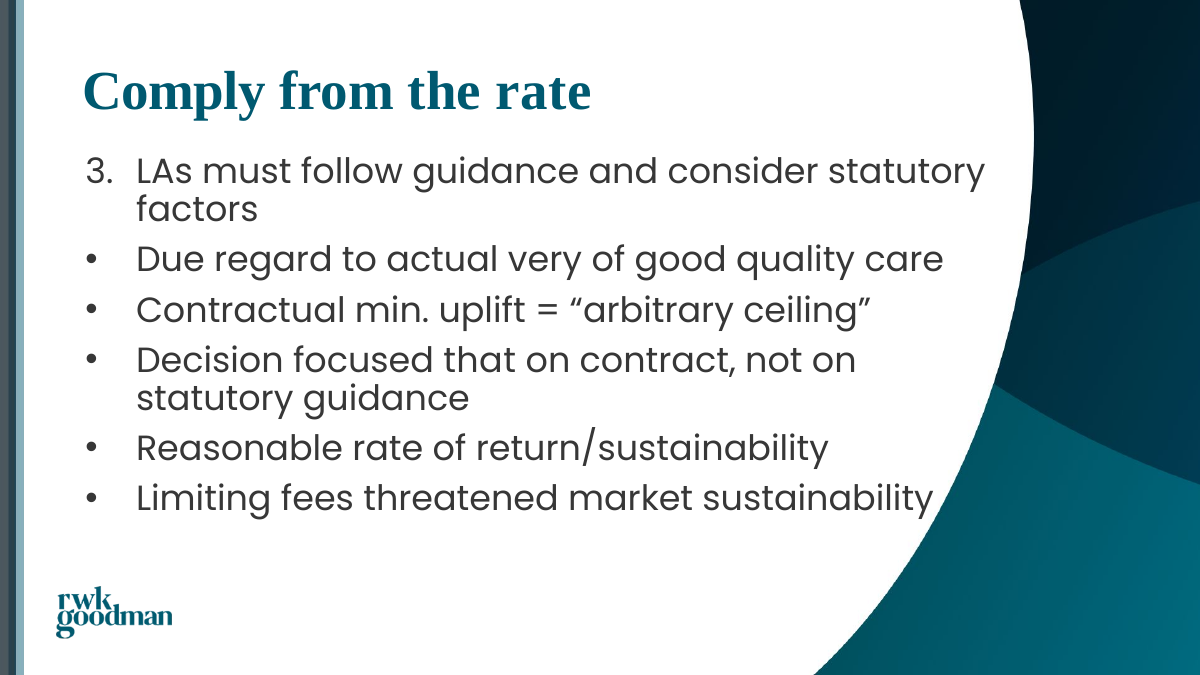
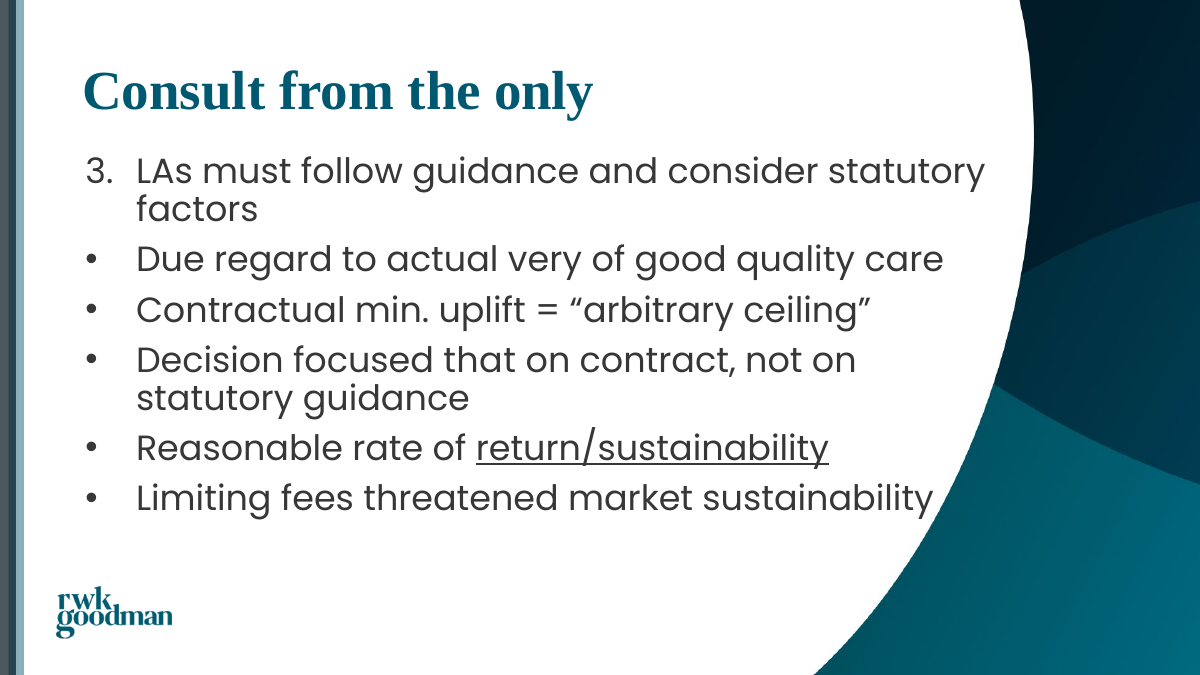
Comply: Comply -> Consult
the rate: rate -> only
return/sustainability underline: none -> present
